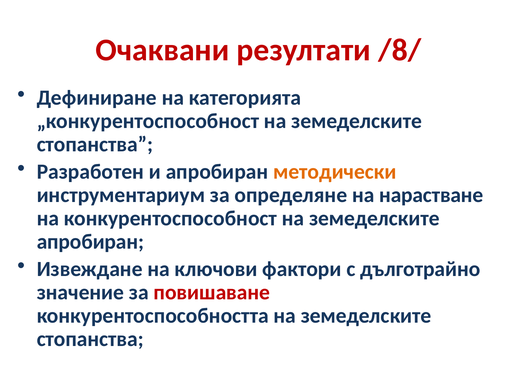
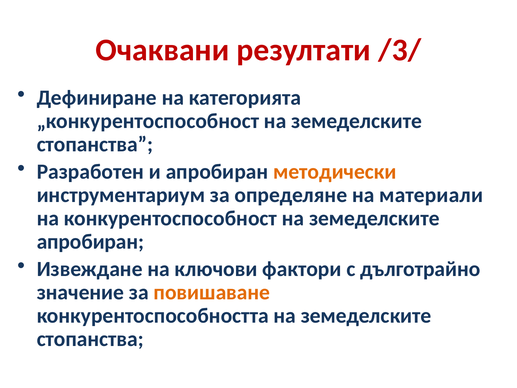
/8/: /8/ -> /3/
нарастване: нарастване -> материали
повишаване colour: red -> orange
